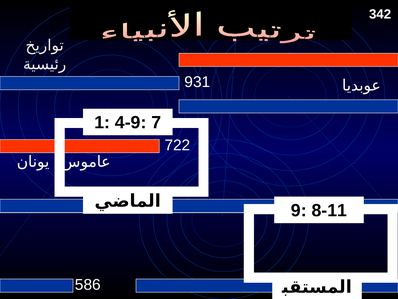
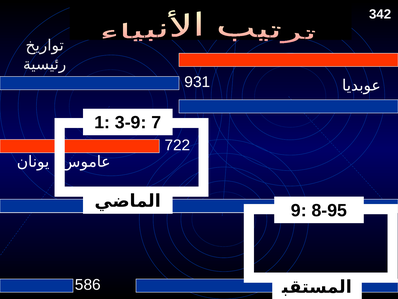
4-9: 4-9 -> 3-9
8-11: 8-11 -> 8-95
